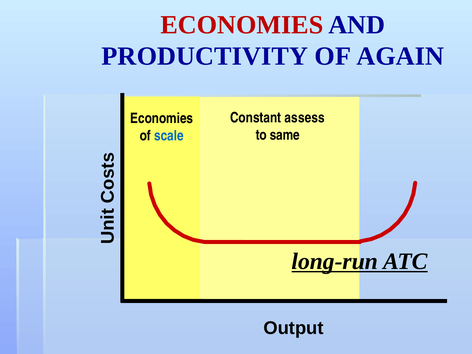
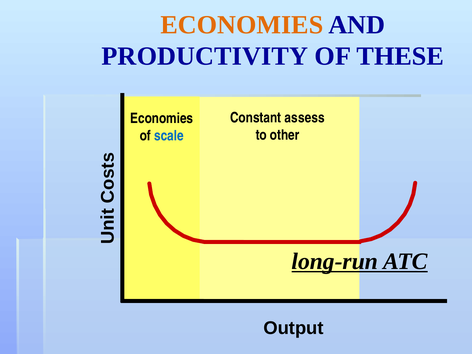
ECONOMIES at (242, 25) colour: red -> orange
AGAIN: AGAIN -> THESE
same: same -> other
